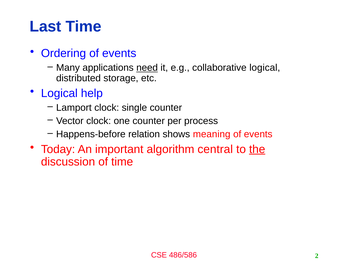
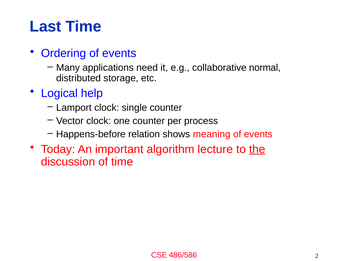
need underline: present -> none
collaborative logical: logical -> normal
central: central -> lecture
